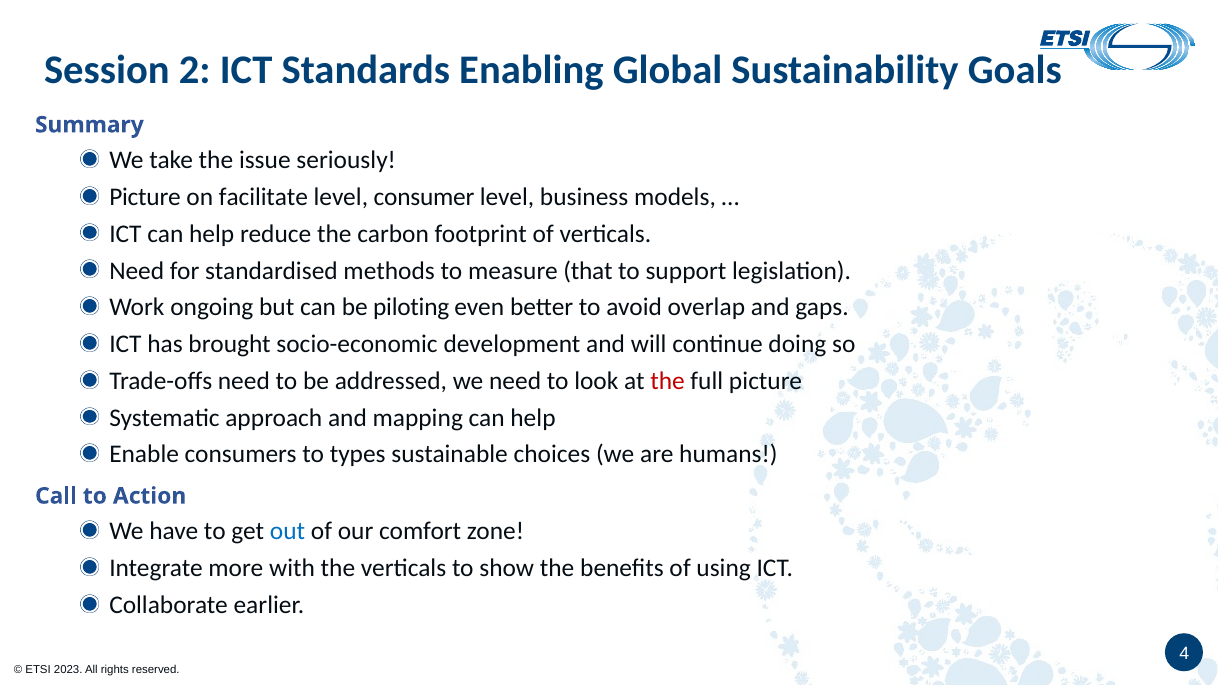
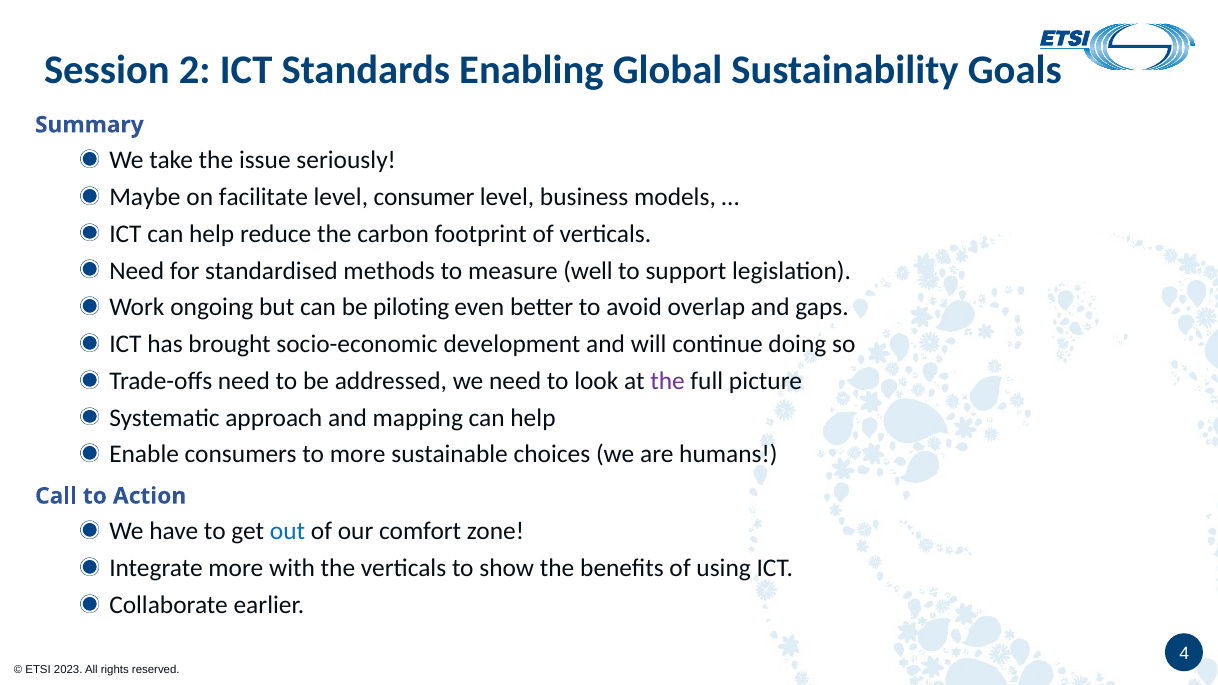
Picture at (145, 197): Picture -> Maybe
that: that -> well
the at (668, 381) colour: red -> purple
to types: types -> more
